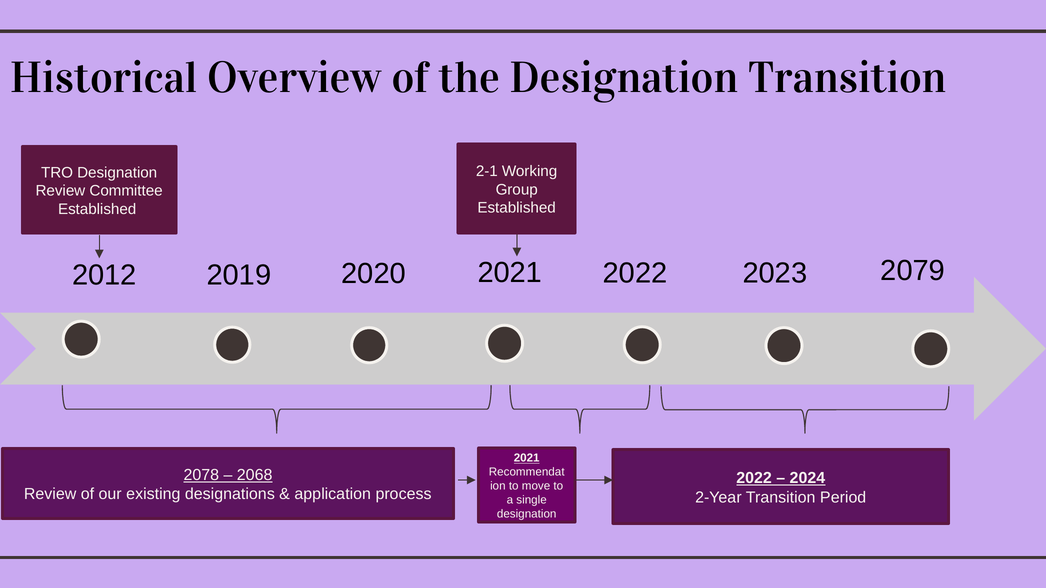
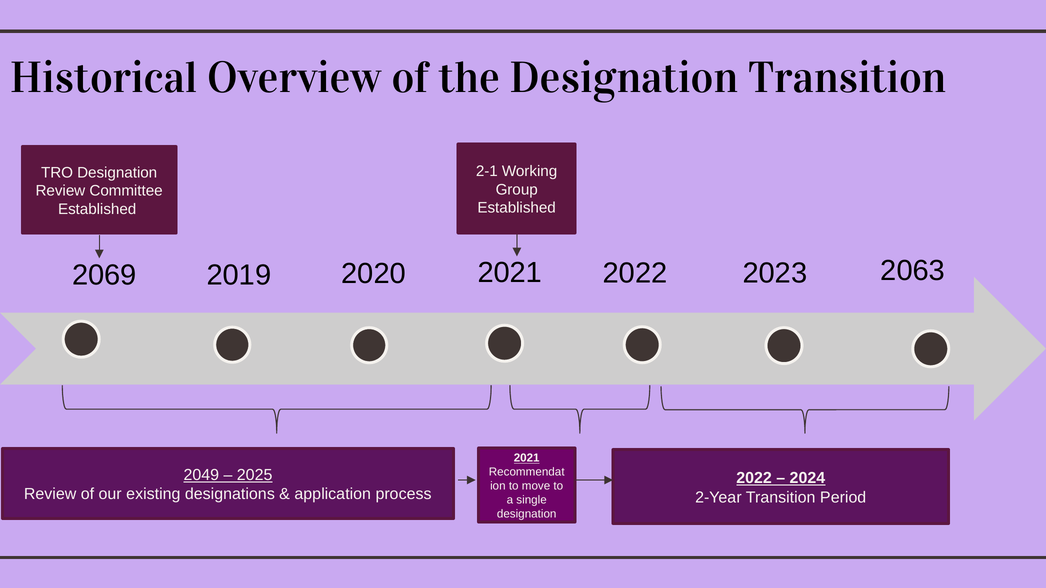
2079: 2079 -> 2063
2012: 2012 -> 2069
2078: 2078 -> 2049
2068: 2068 -> 2025
